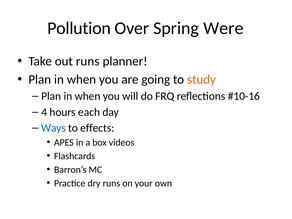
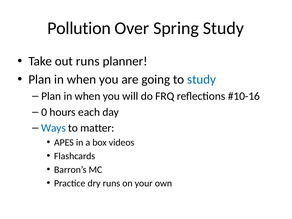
Spring Were: Were -> Study
study at (202, 79) colour: orange -> blue
4: 4 -> 0
effects: effects -> matter
